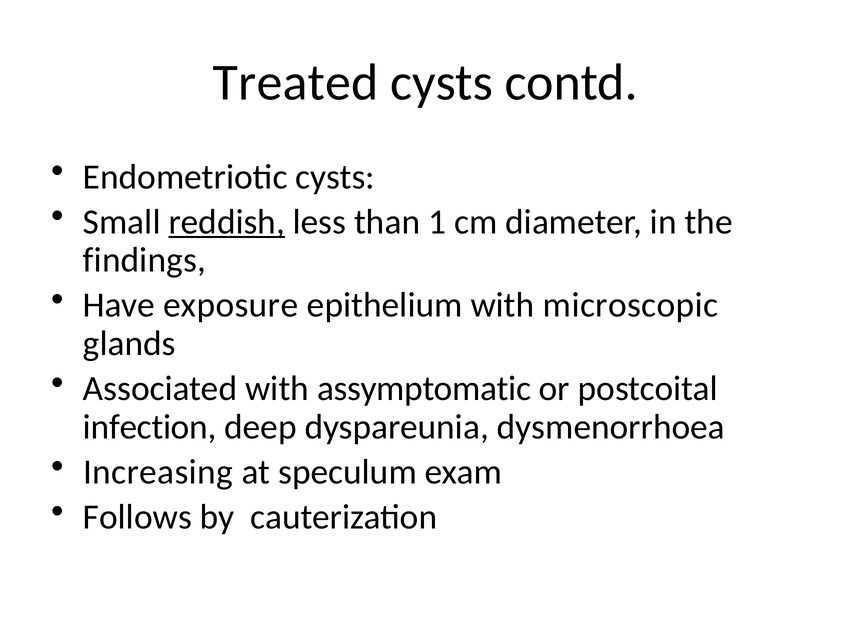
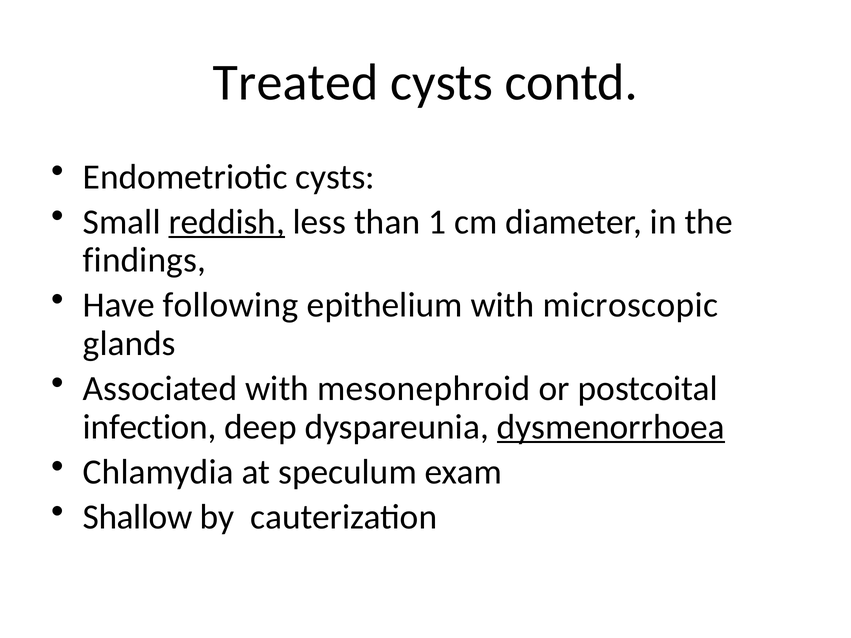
exposure: exposure -> following
assymptomatic: assymptomatic -> mesonephroid
dysmenorrhoea underline: none -> present
Increasing: Increasing -> Chlamydia
Follows: Follows -> Shallow
